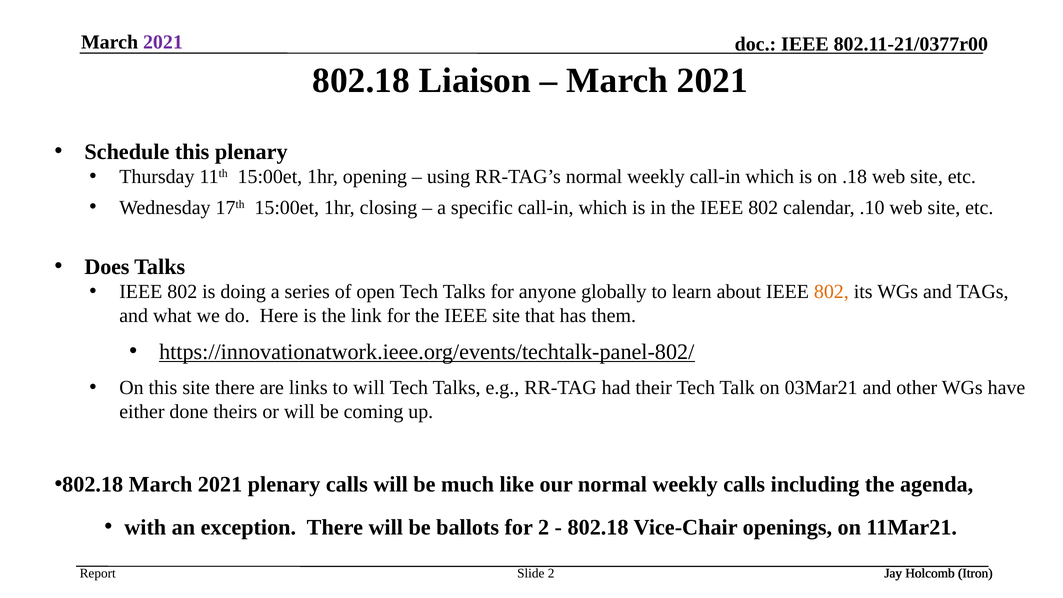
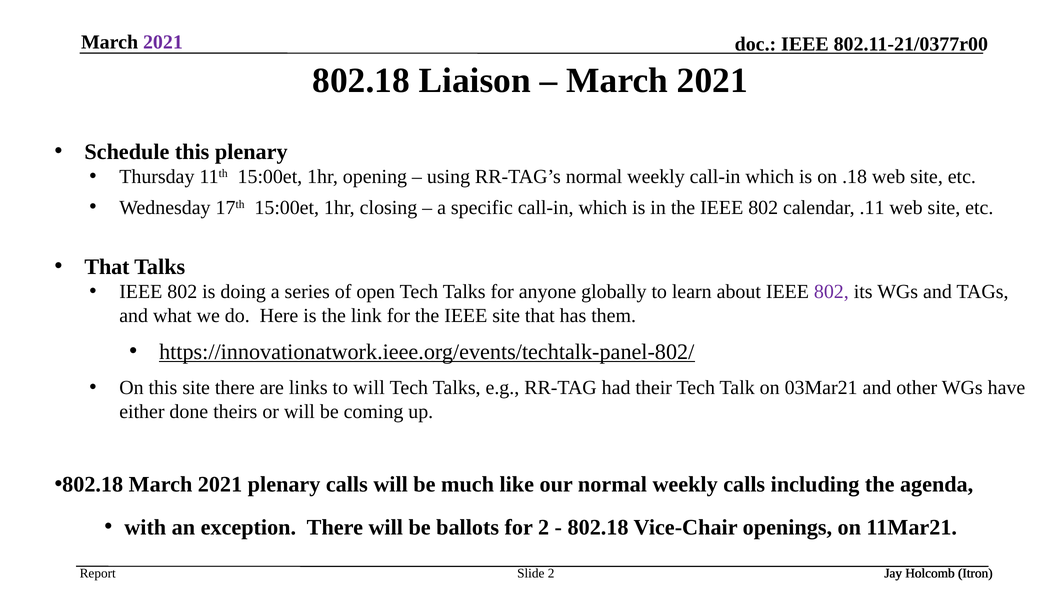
.10: .10 -> .11
Does at (107, 267): Does -> That
802 at (831, 292) colour: orange -> purple
